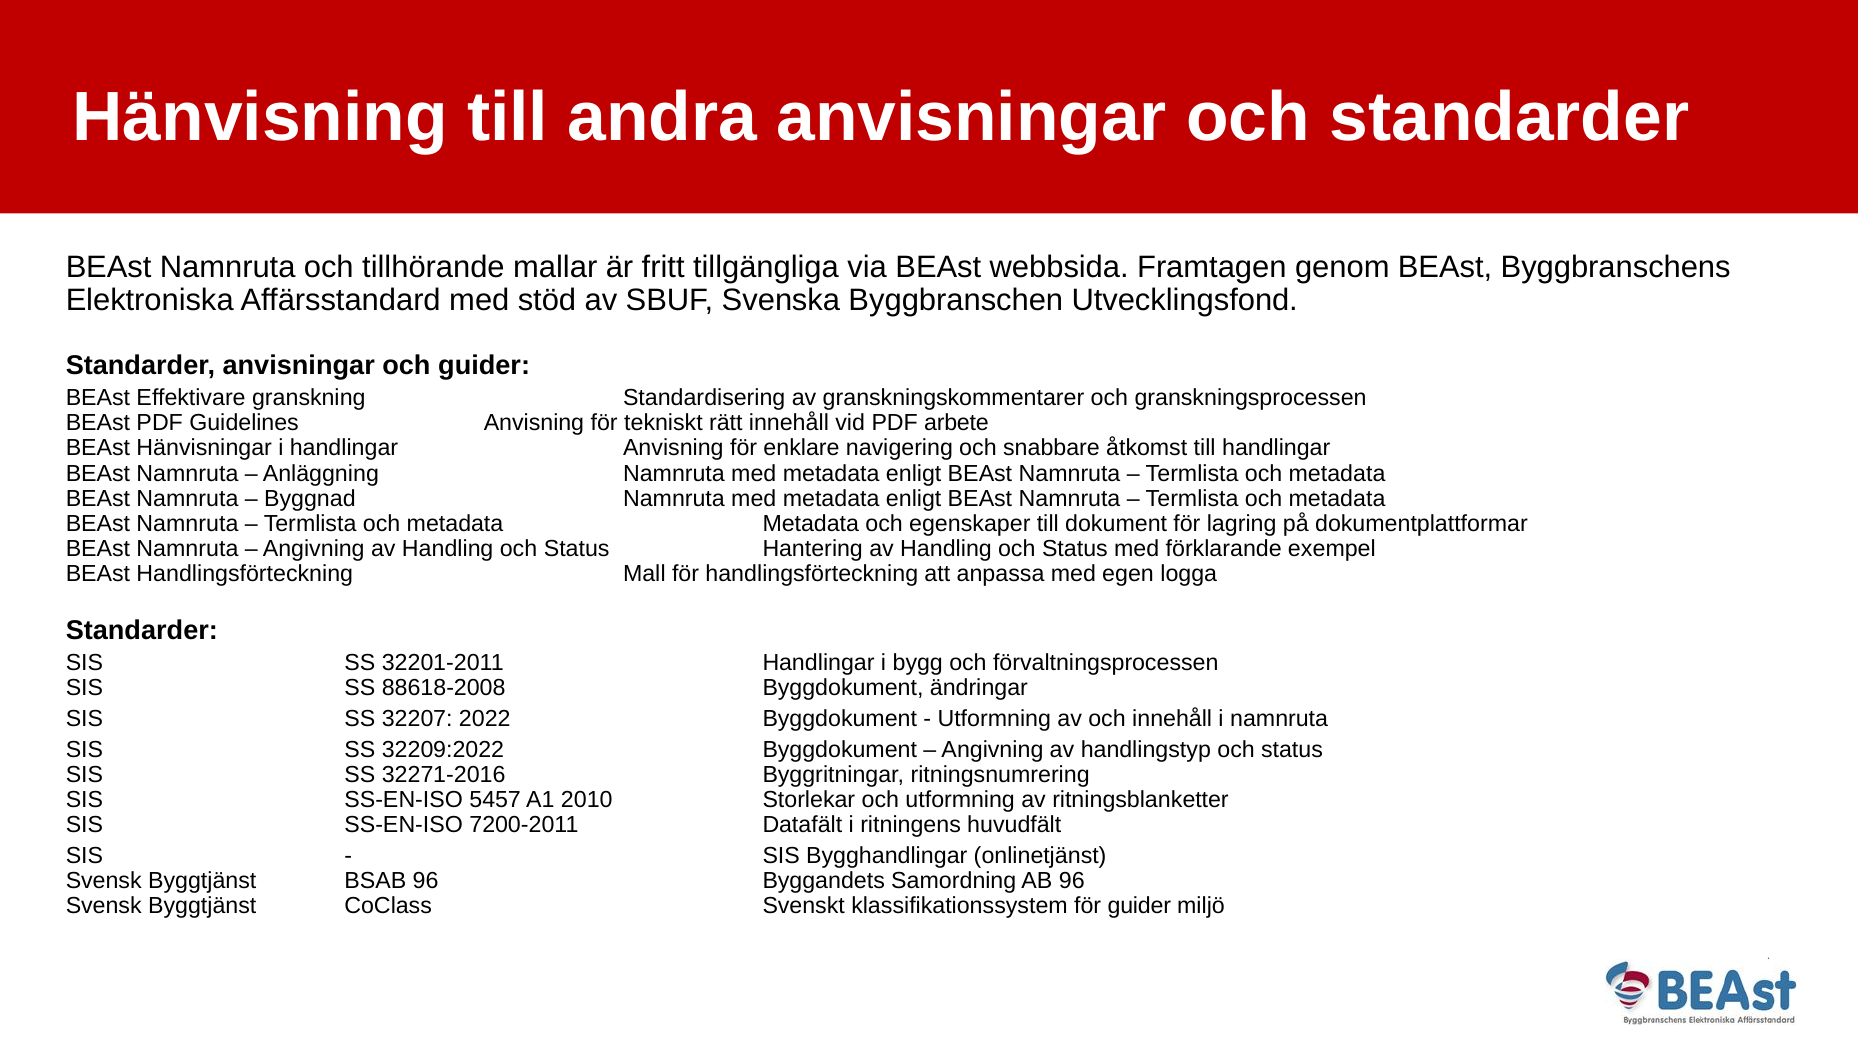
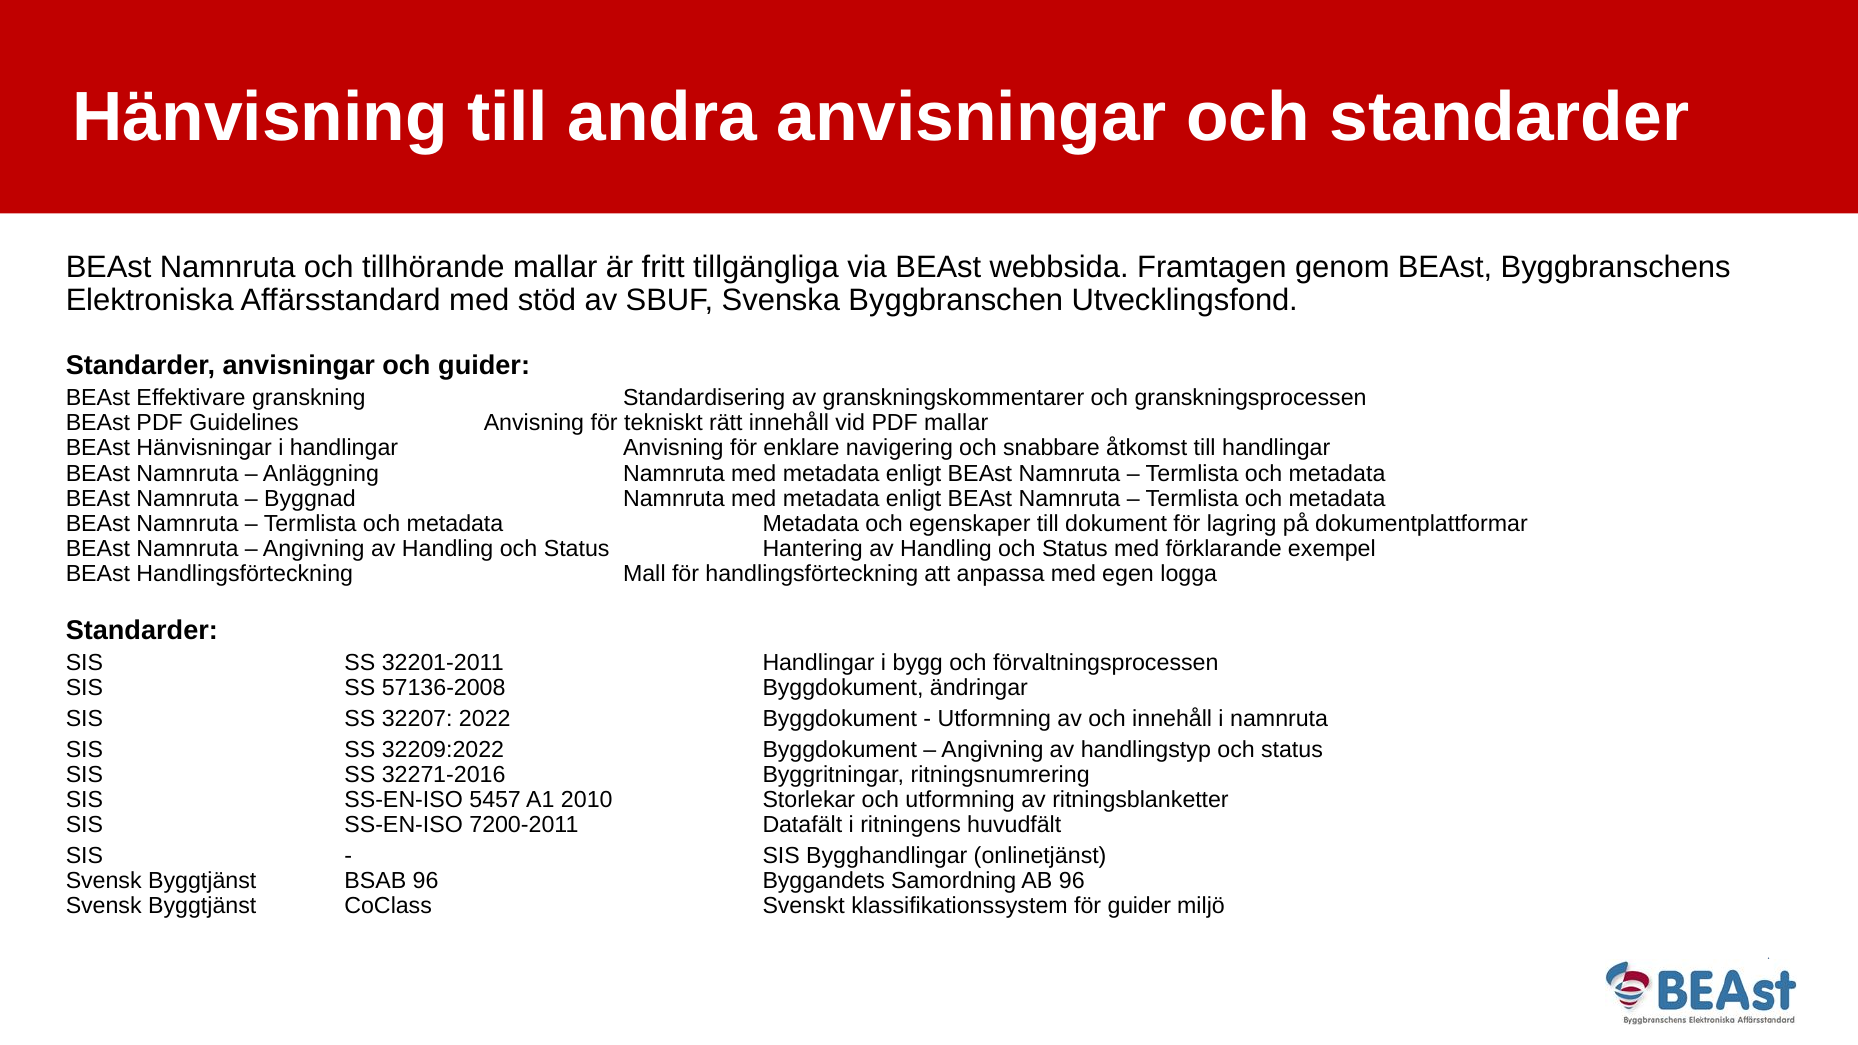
PDF arbete: arbete -> mallar
88618-2008: 88618-2008 -> 57136-2008
